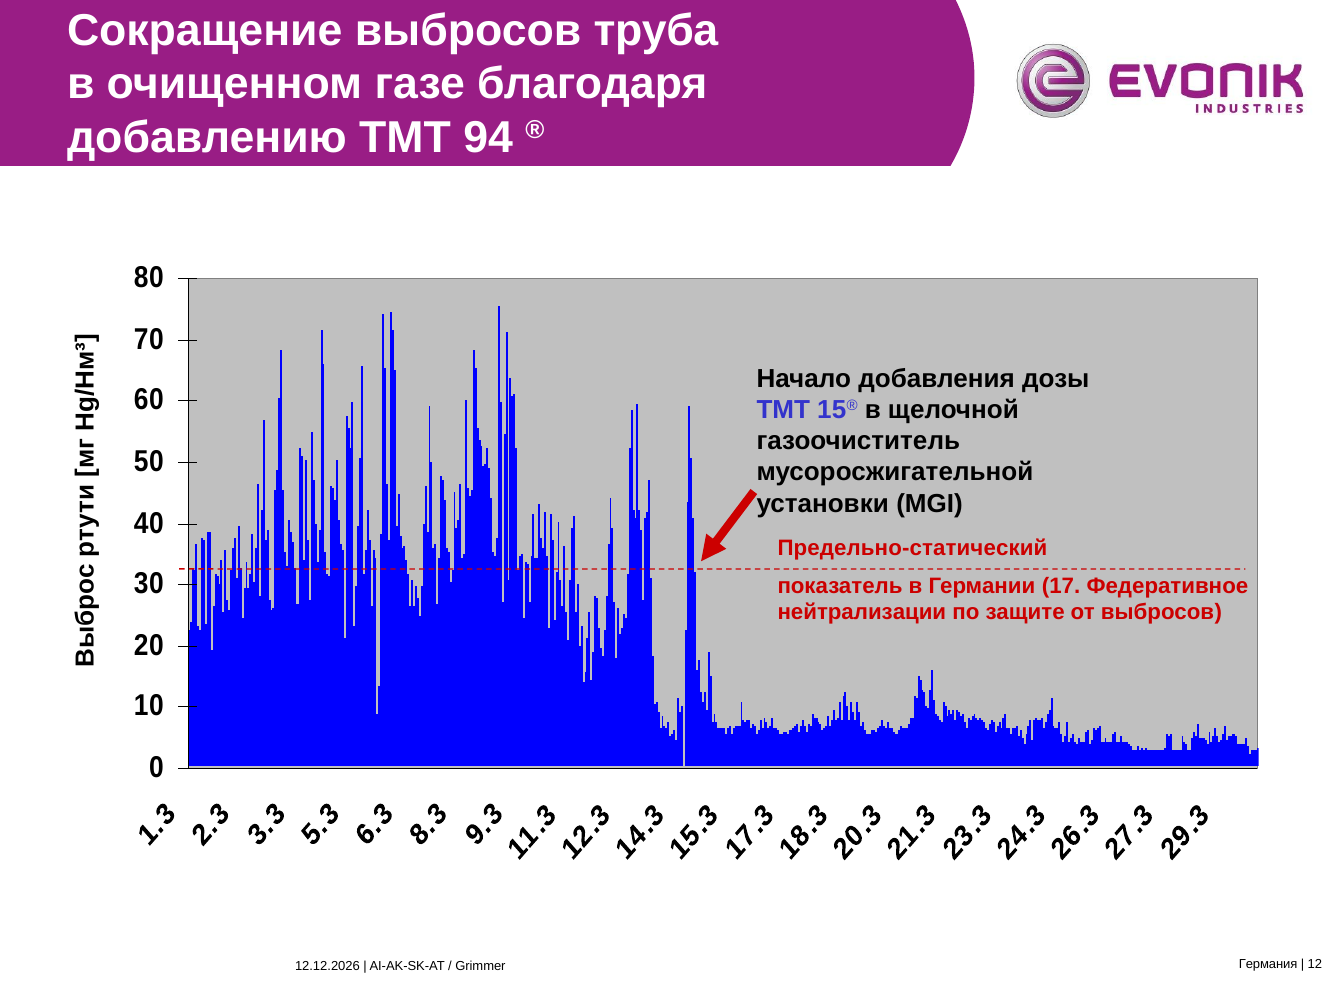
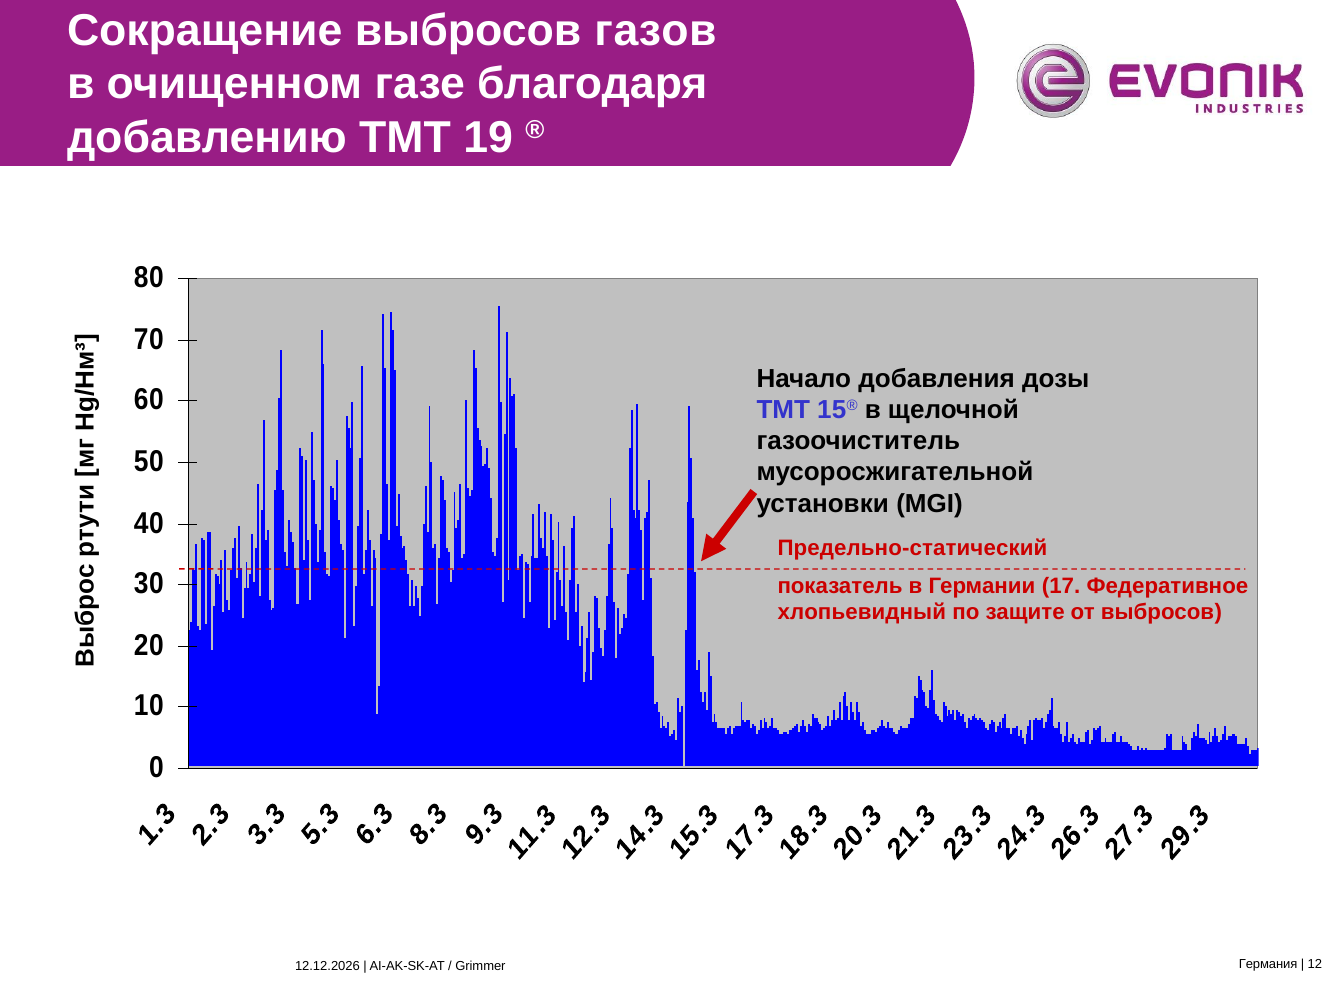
труба: труба -> газов
94: 94 -> 19
нейтрализации: нейтрализации -> хлопьевидный
